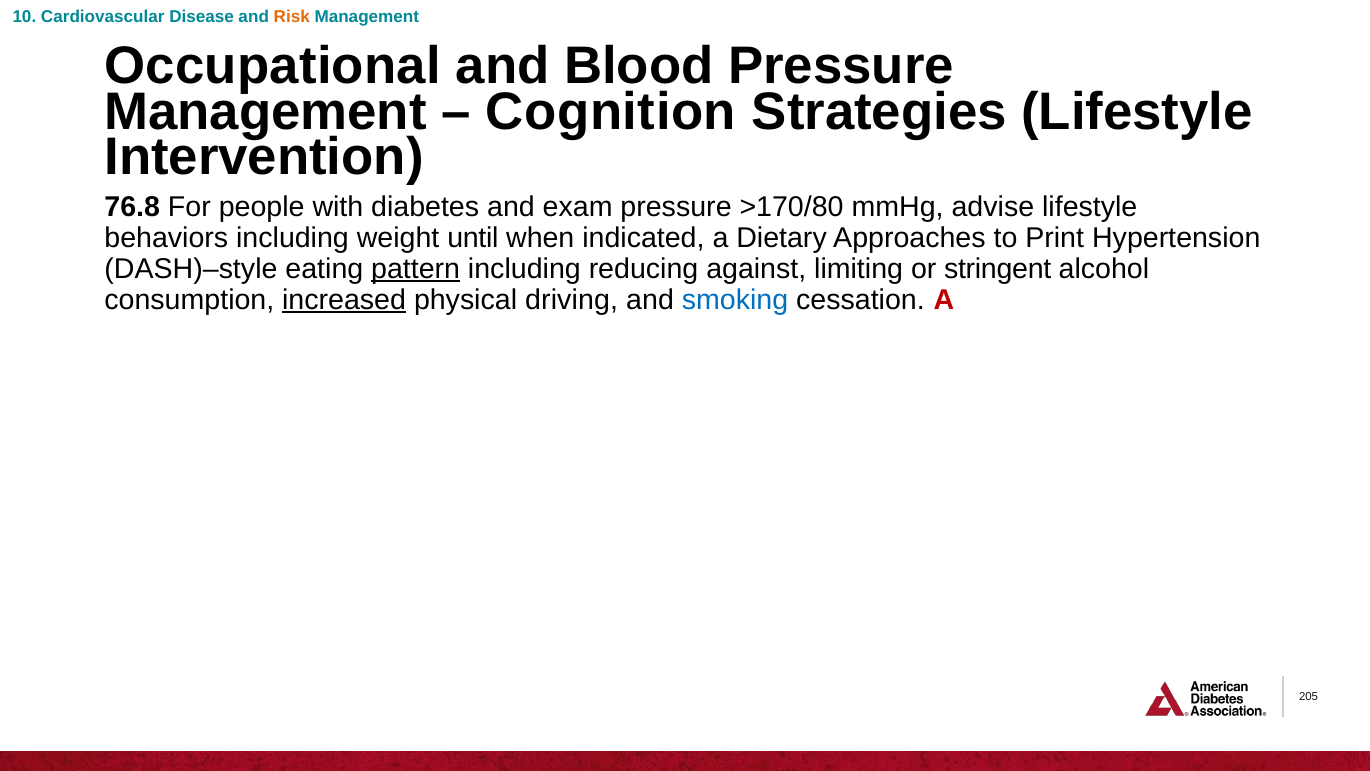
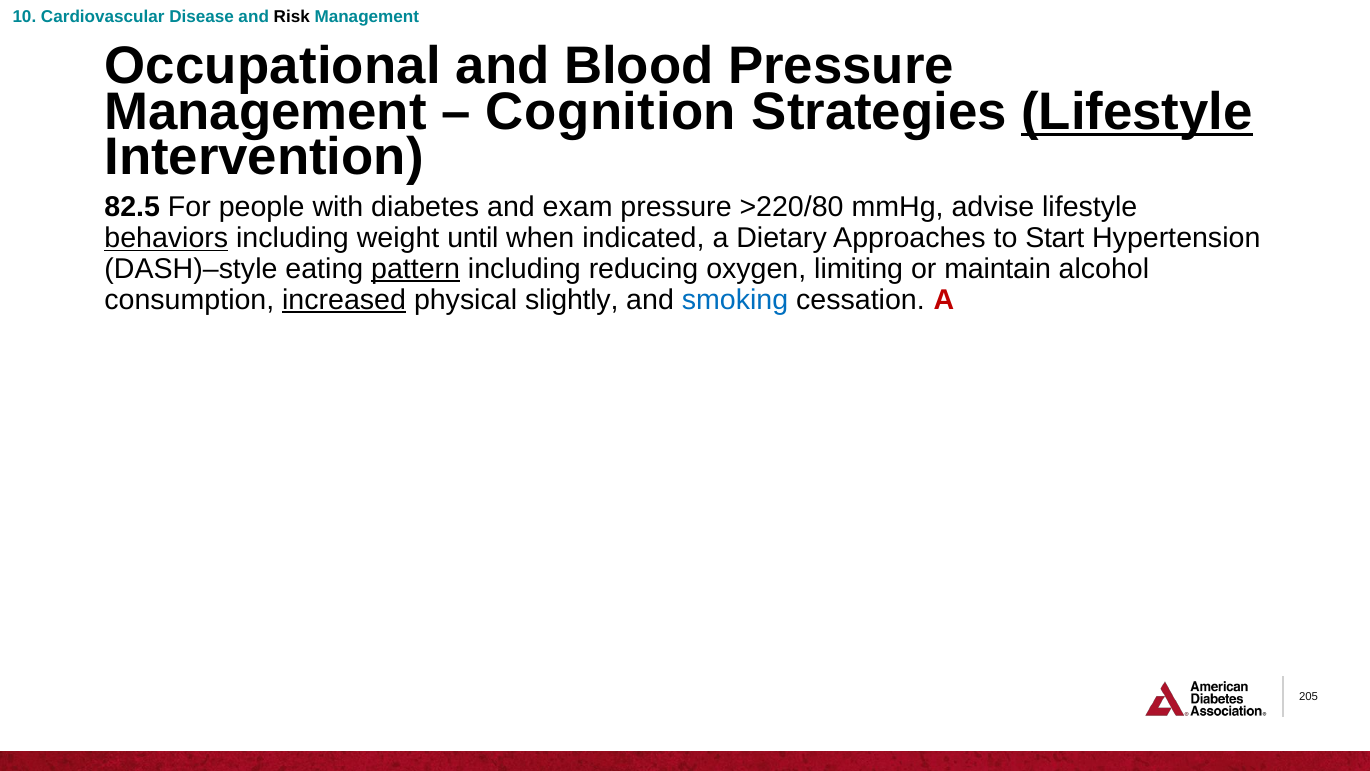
Risk colour: orange -> black
Lifestyle at (1137, 112) underline: none -> present
76.8: 76.8 -> 82.5
>170/80: >170/80 -> >220/80
behaviors underline: none -> present
Print: Print -> Start
against: against -> oxygen
stringent: stringent -> maintain
driving: driving -> slightly
